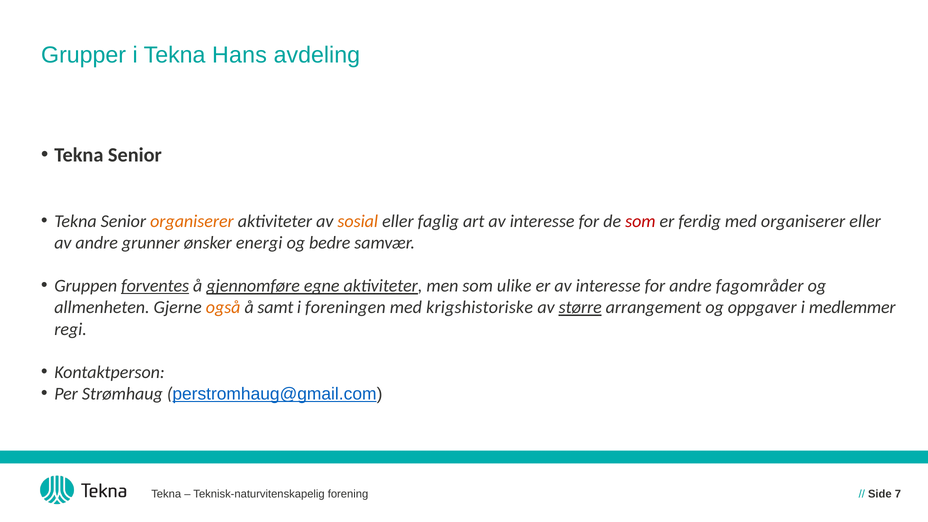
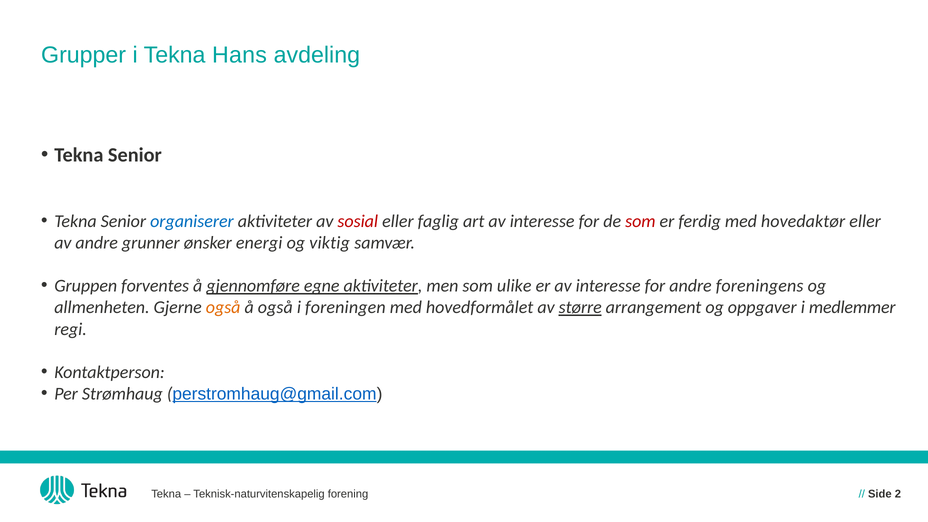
organiserer at (192, 221) colour: orange -> blue
sosial colour: orange -> red
med organiserer: organiserer -> hovedaktør
bedre: bedre -> viktig
forventes underline: present -> none
fagområder: fagområder -> foreningens
å samt: samt -> også
krigshistoriske: krigshistoriske -> hovedformålet
7: 7 -> 2
